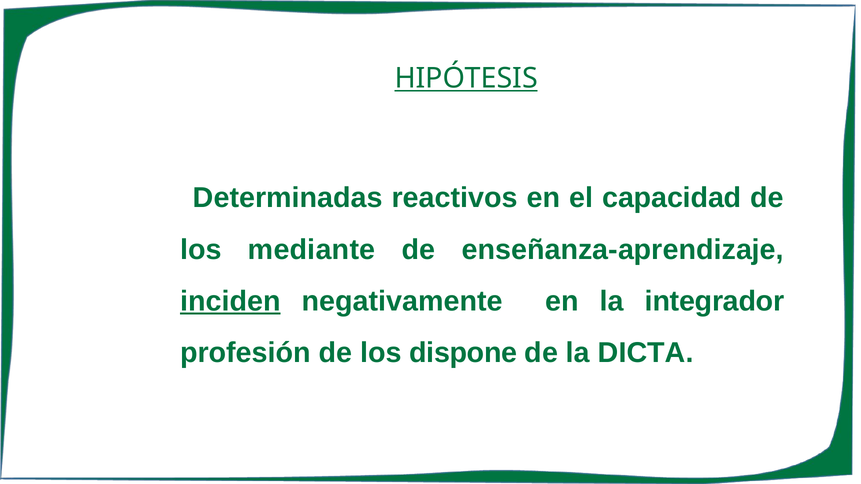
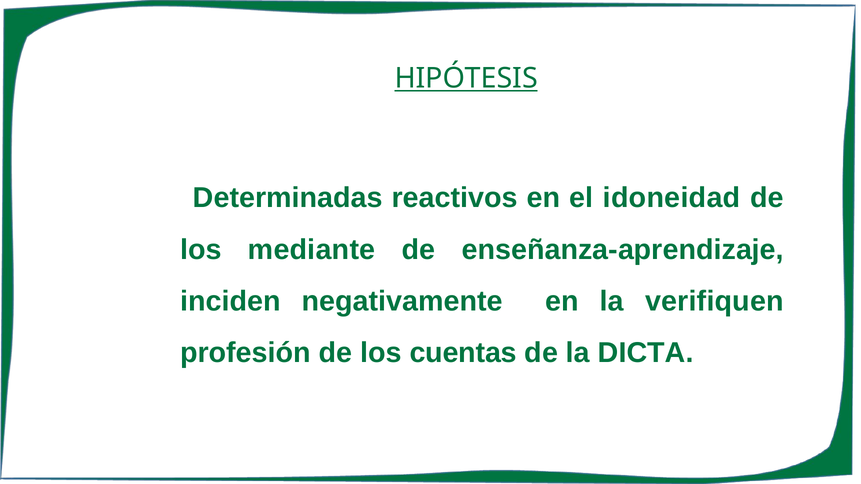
capacidad: capacidad -> idoneidad
inciden underline: present -> none
integrador: integrador -> verifiquen
dispone: dispone -> cuentas
